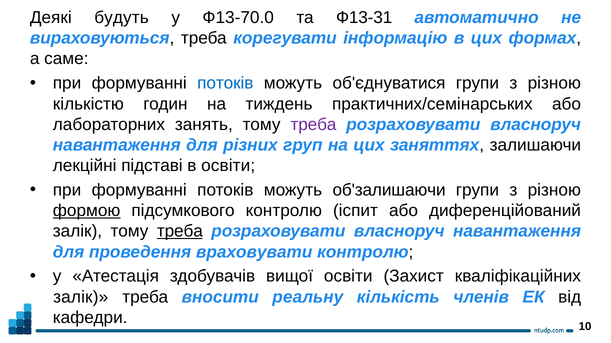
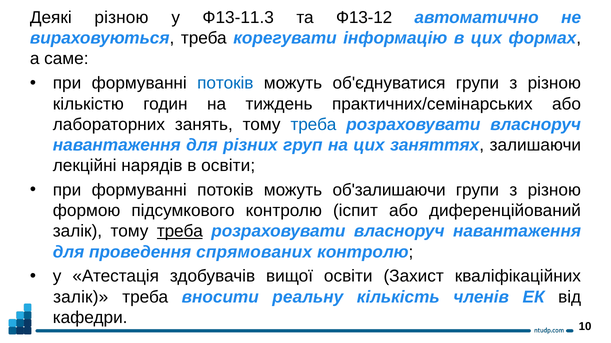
Деякі будуть: будуть -> різною
Ф13-70.0: Ф13-70.0 -> Ф13-11.3
Ф13-31: Ф13-31 -> Ф13-12
треба at (313, 125) colour: purple -> blue
підставі: підставі -> нарядів
формою underline: present -> none
враховувати: враховувати -> спрямованих
